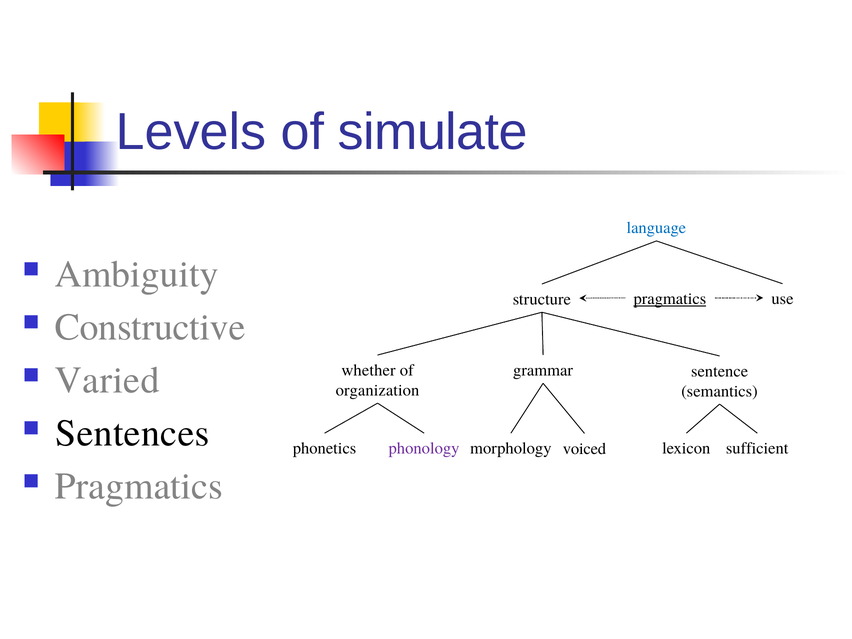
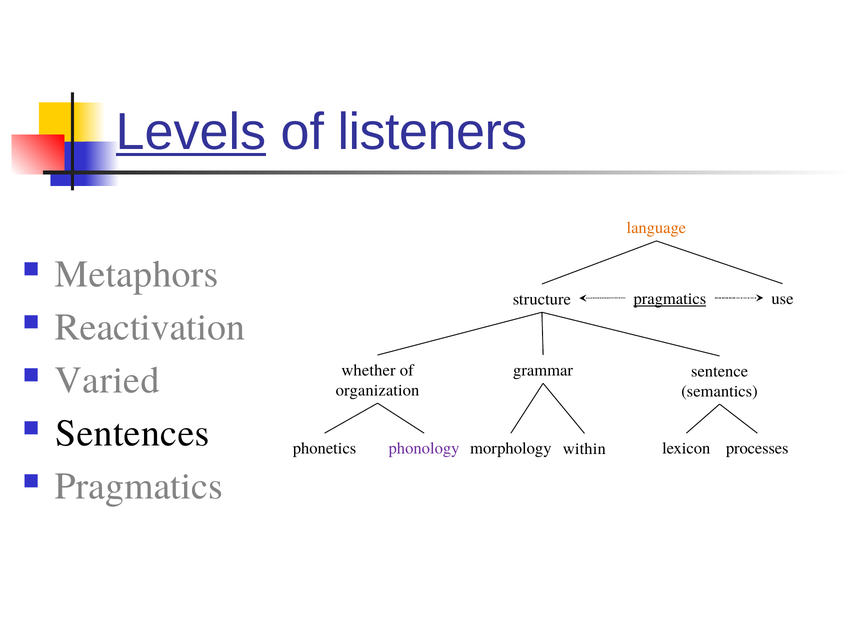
Levels underline: none -> present
simulate: simulate -> listeners
language colour: blue -> orange
Ambiguity: Ambiguity -> Metaphors
Constructive: Constructive -> Reactivation
voiced: voiced -> within
sufficient: sufficient -> processes
